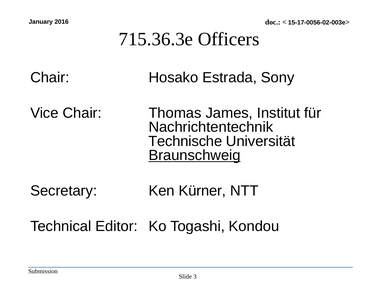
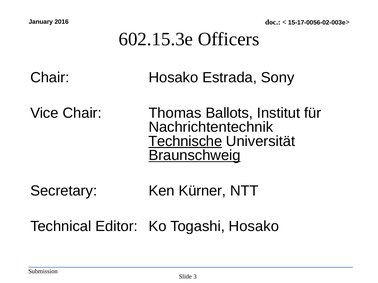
715.36.3e: 715.36.3e -> 602.15.3e
James: James -> Ballots
Technische underline: none -> present
Togashi Kondou: Kondou -> Hosako
